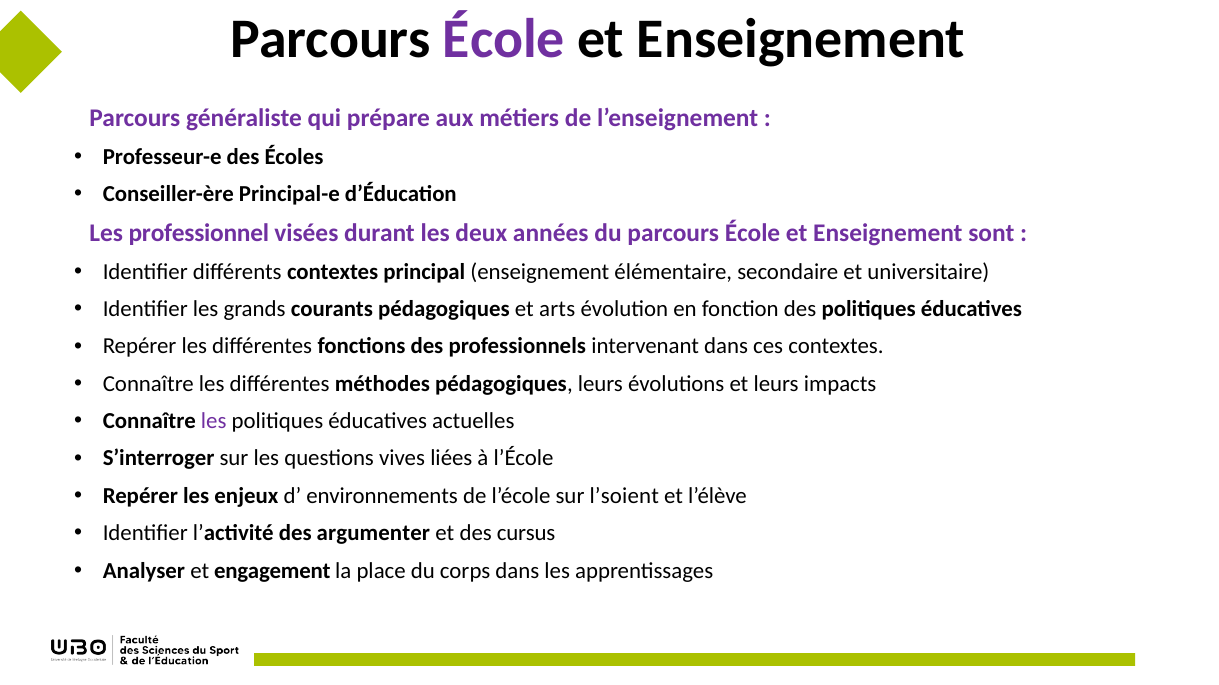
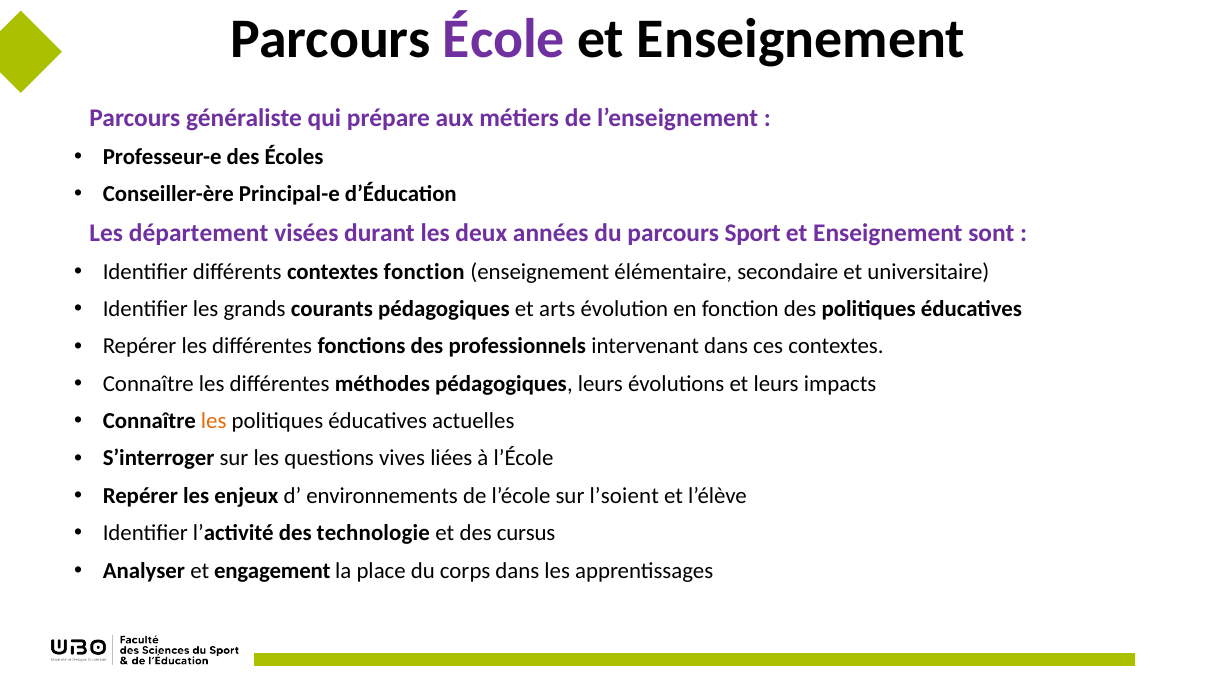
professionnel: professionnel -> département
du parcours École: École -> Sport
contextes principal: principal -> fonction
les at (214, 422) colour: purple -> orange
argumenter: argumenter -> technologie
